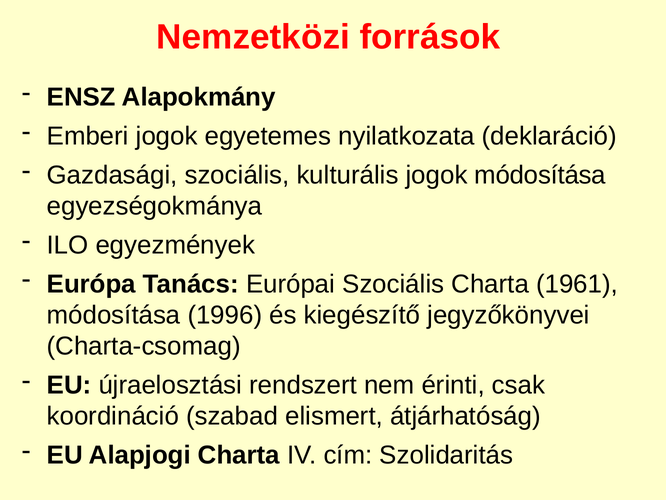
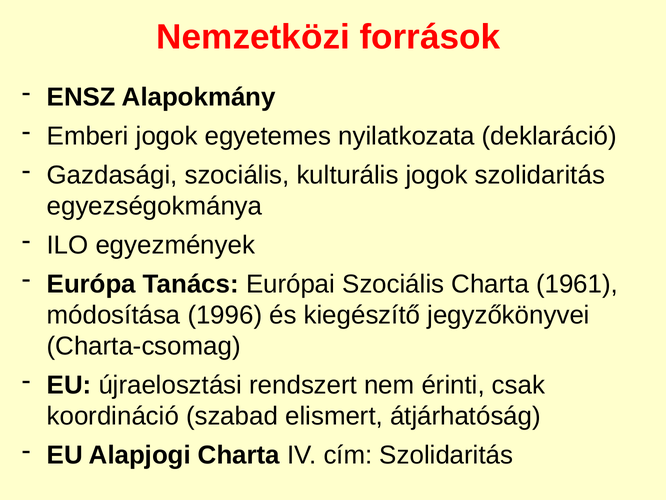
jogok módosítása: módosítása -> szolidaritás
